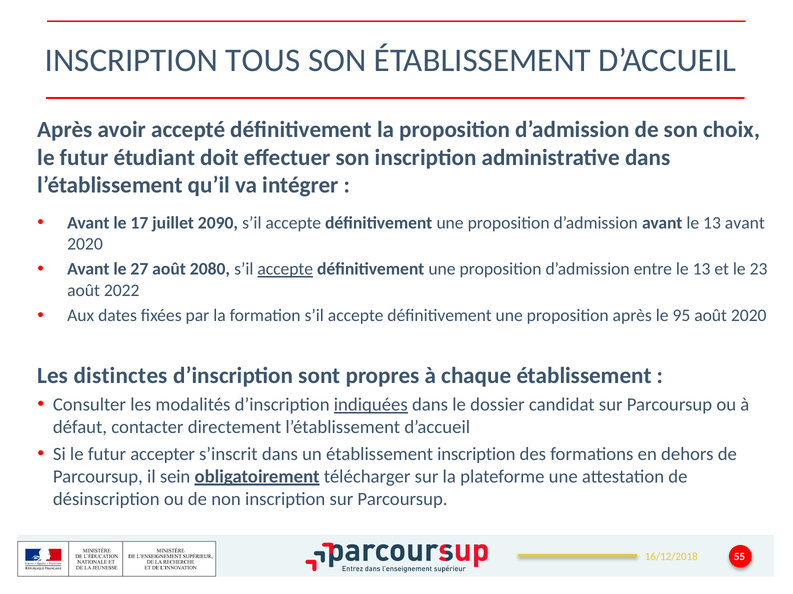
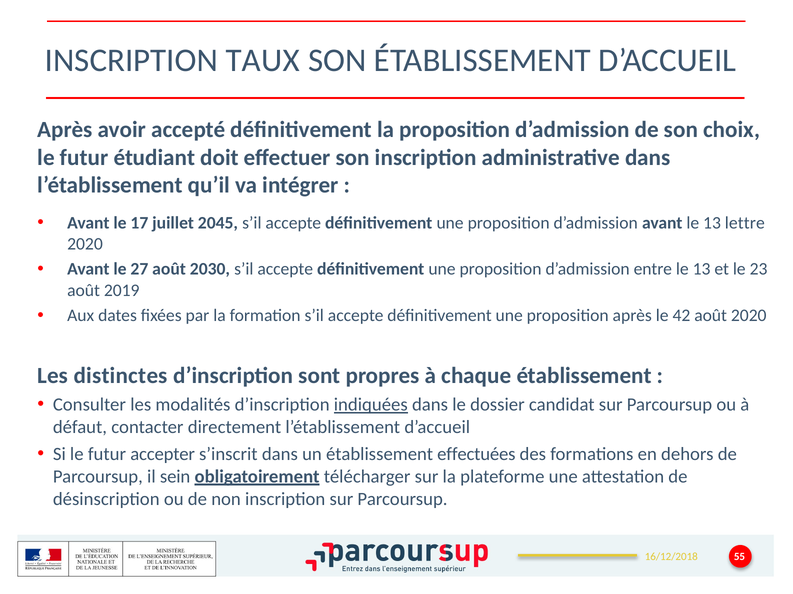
TOUS: TOUS -> TAUX
2090: 2090 -> 2045
13 avant: avant -> lettre
2080: 2080 -> 2030
accepte at (285, 270) underline: present -> none
2022: 2022 -> 2019
95: 95 -> 42
établissement inscription: inscription -> effectuées
